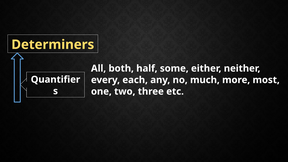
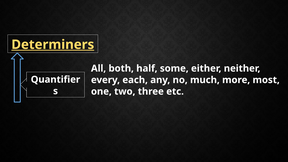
Determiners underline: none -> present
